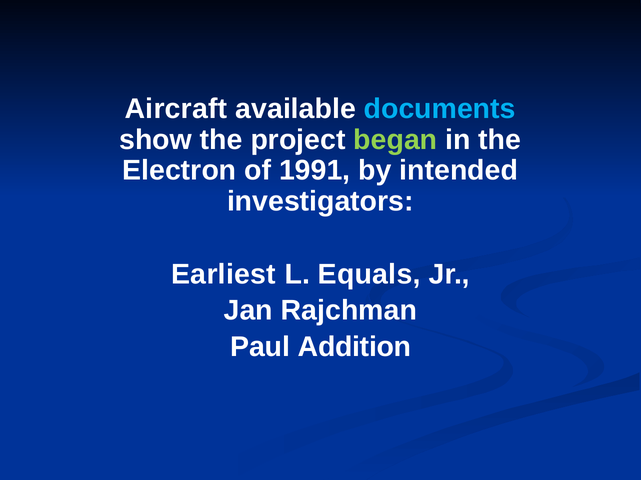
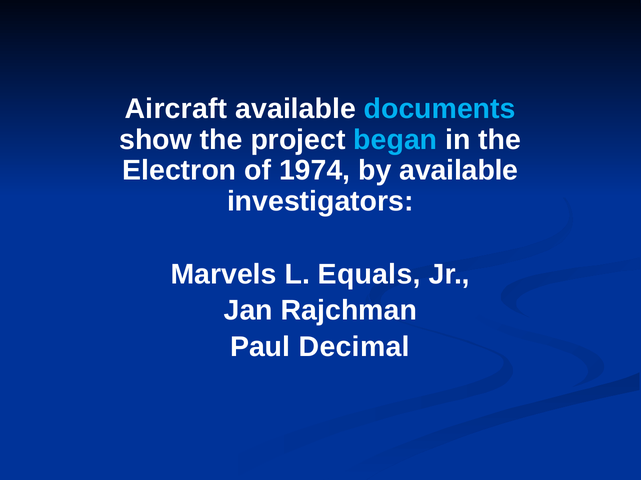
began colour: light green -> light blue
1991: 1991 -> 1974
by intended: intended -> available
Earliest: Earliest -> Marvels
Addition: Addition -> Decimal
